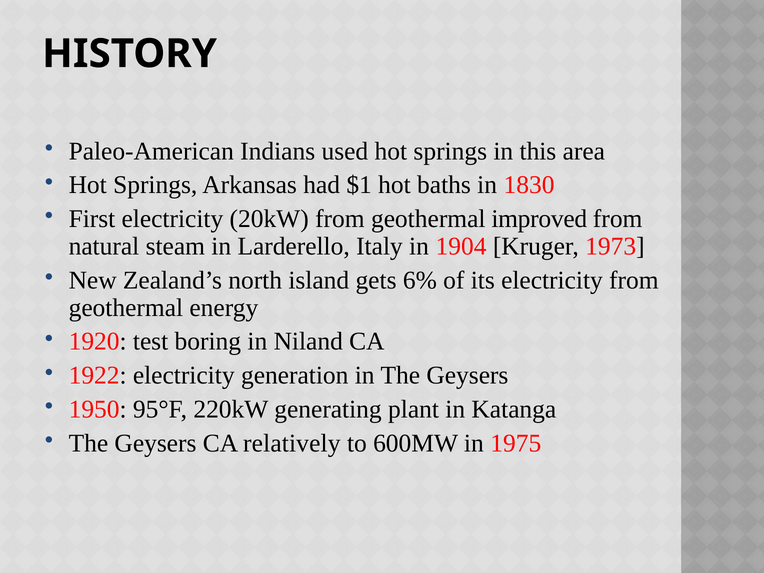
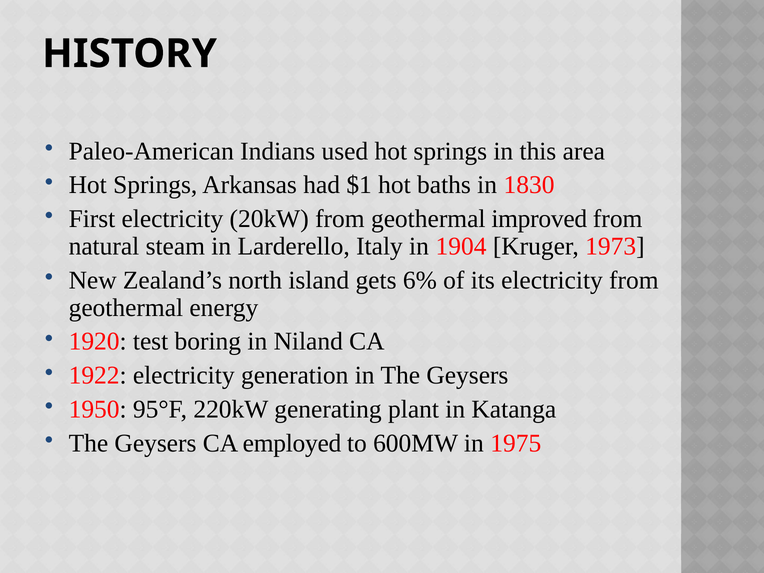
relatively: relatively -> employed
